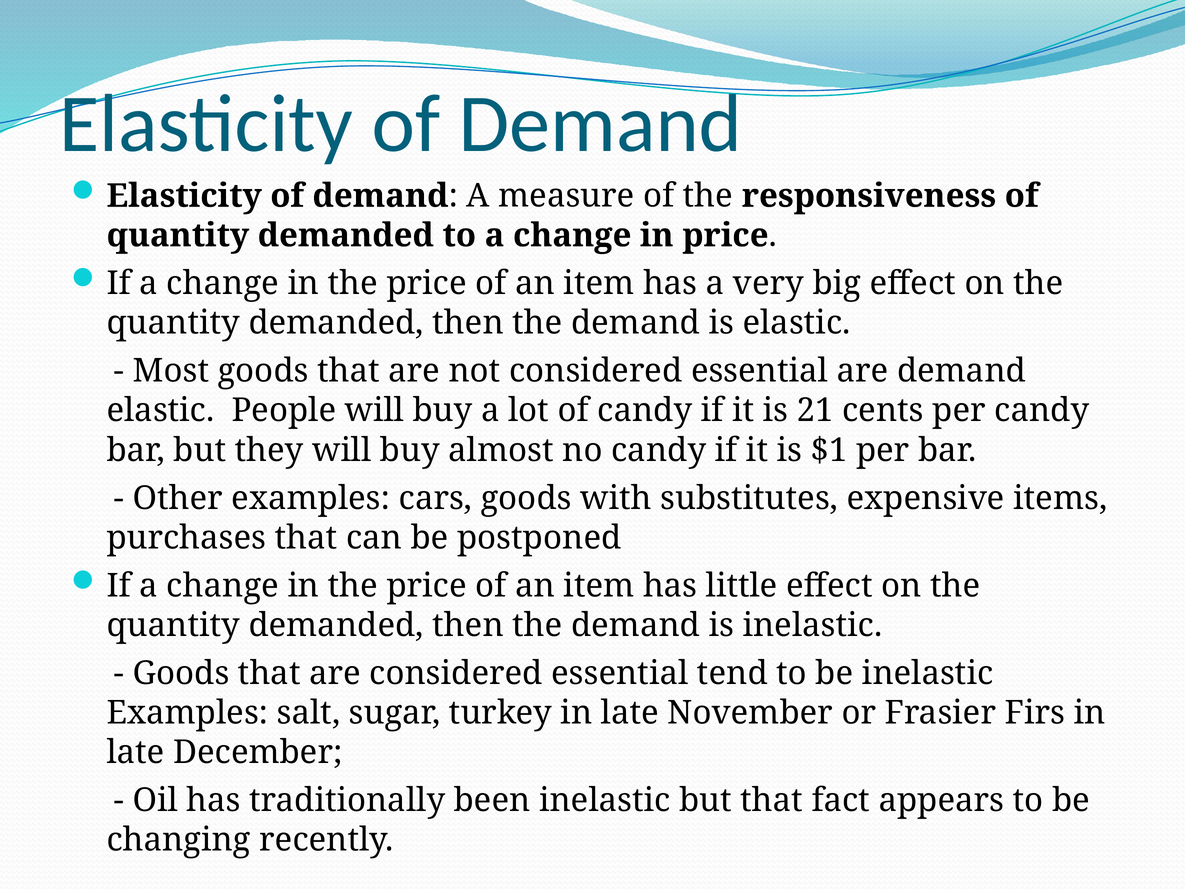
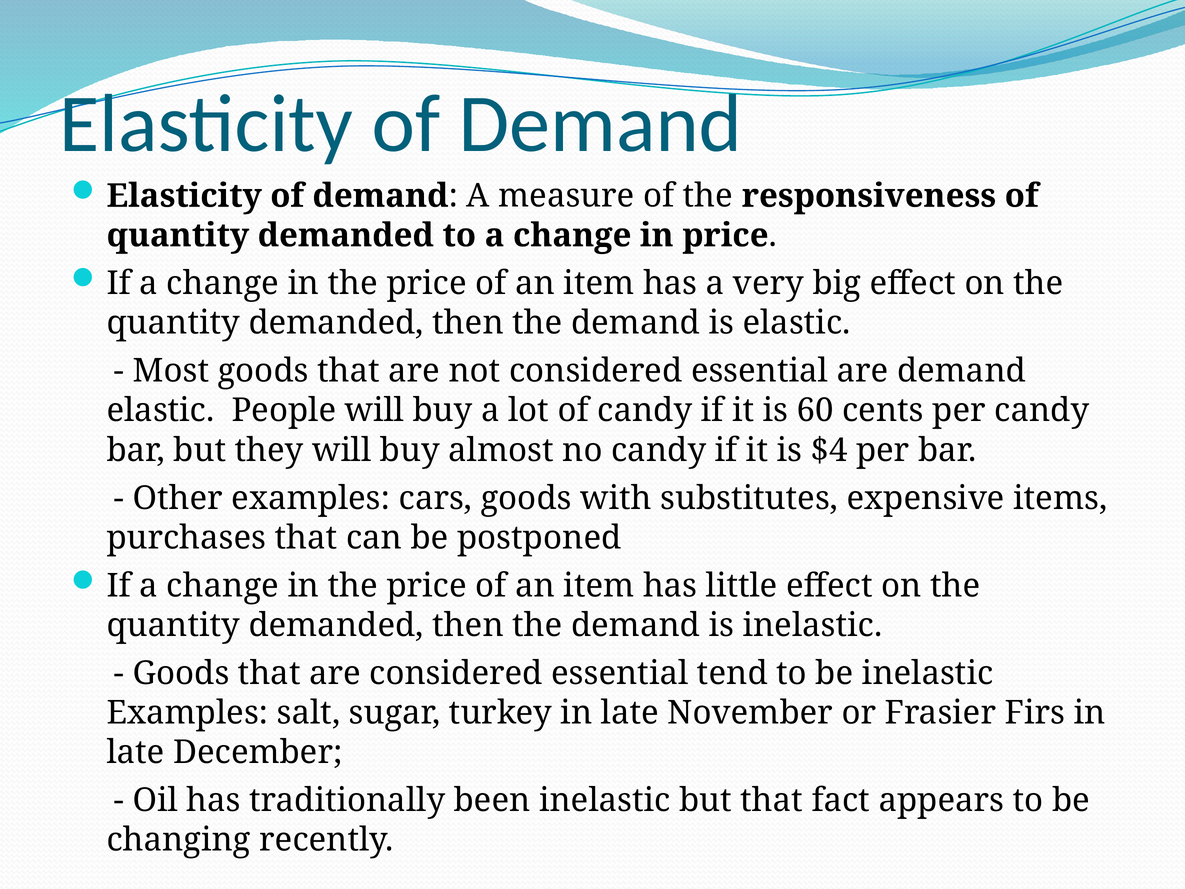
21: 21 -> 60
$1: $1 -> $4
